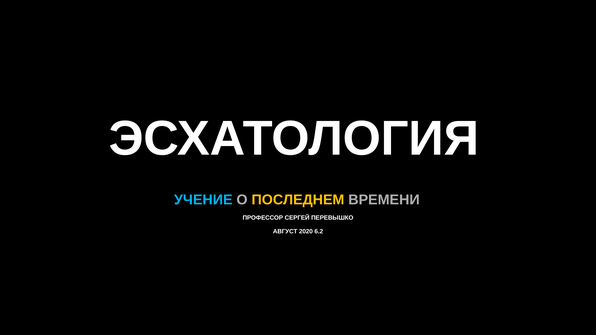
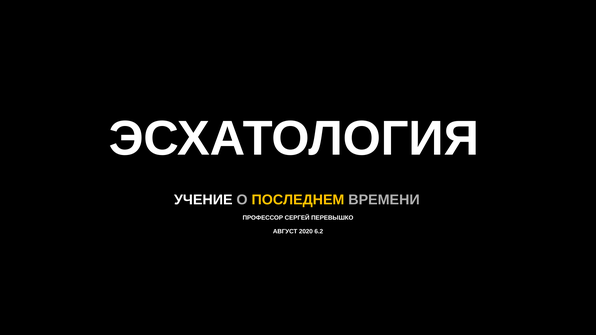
УЧЕНИЕ colour: light blue -> white
